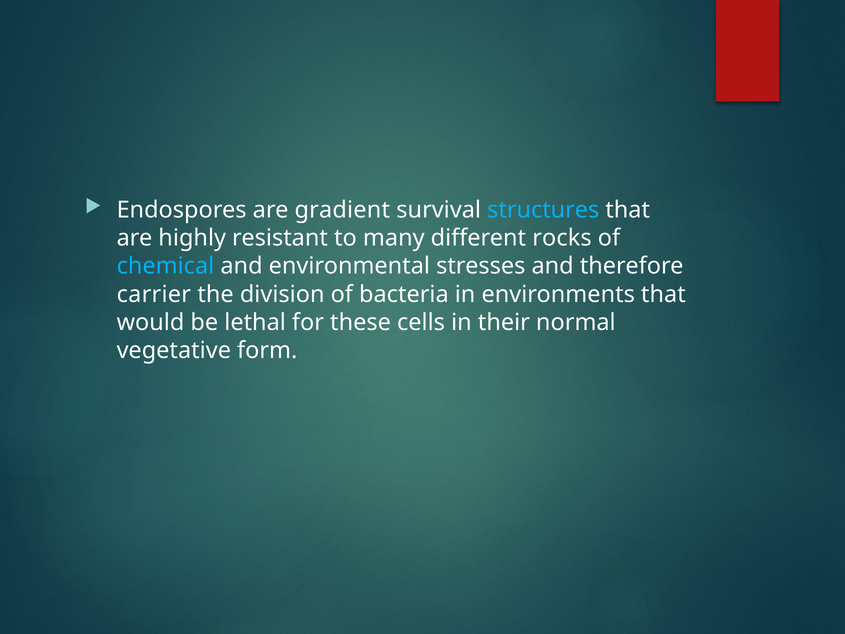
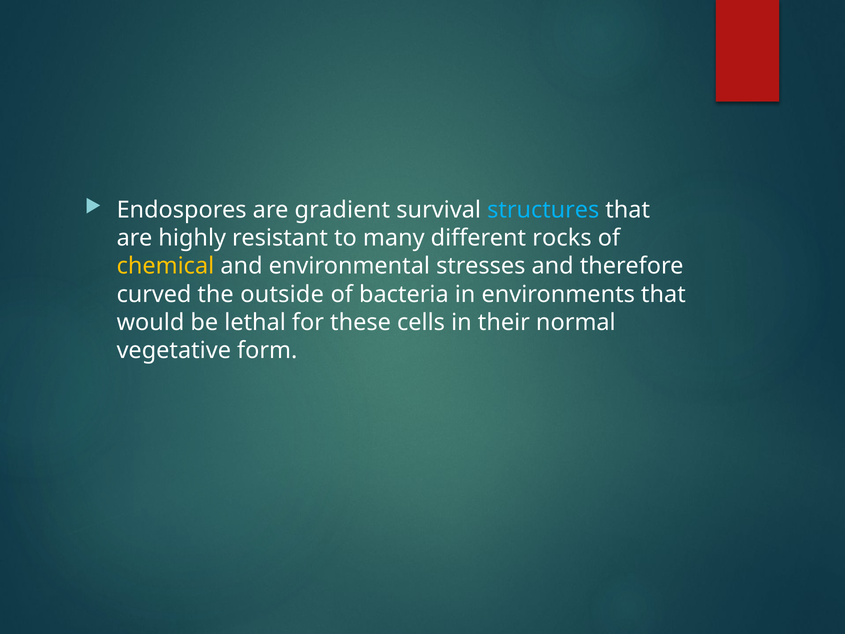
chemical colour: light blue -> yellow
carrier: carrier -> curved
division: division -> outside
